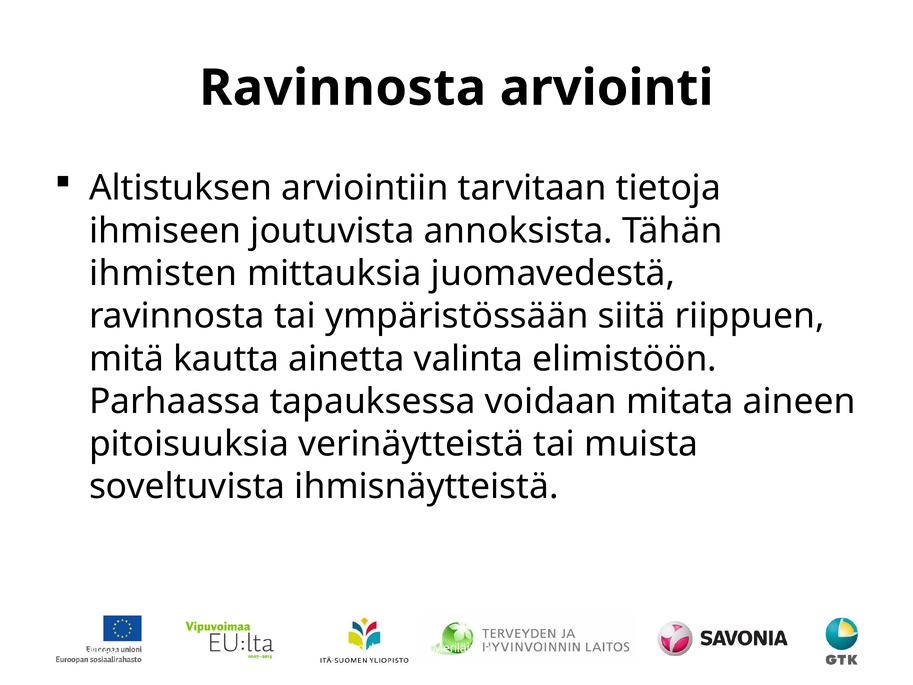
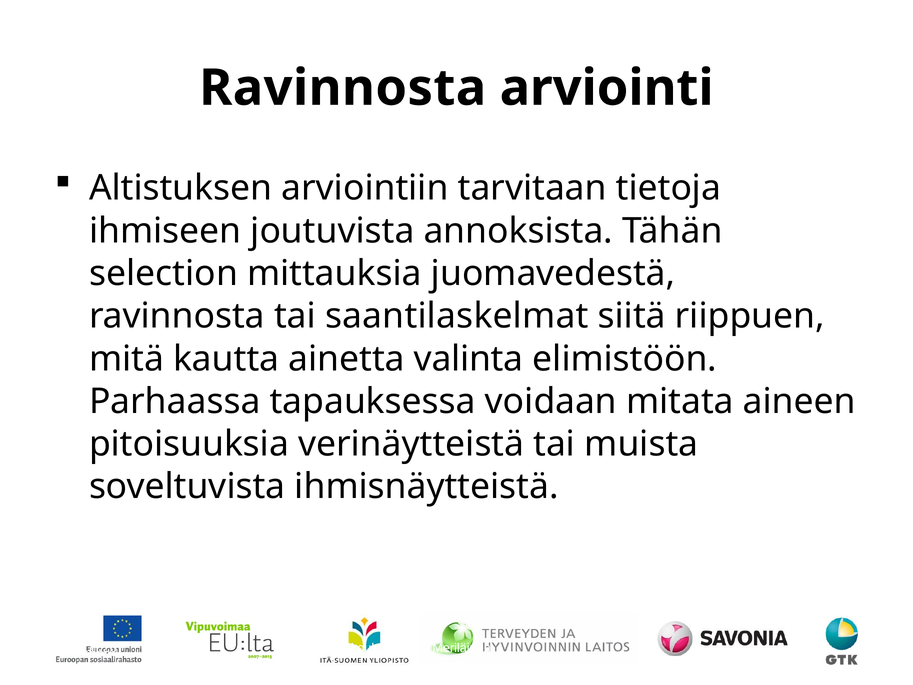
ihmisten: ihmisten -> selection
ympäristössään: ympäristössään -> saantilaskelmat
